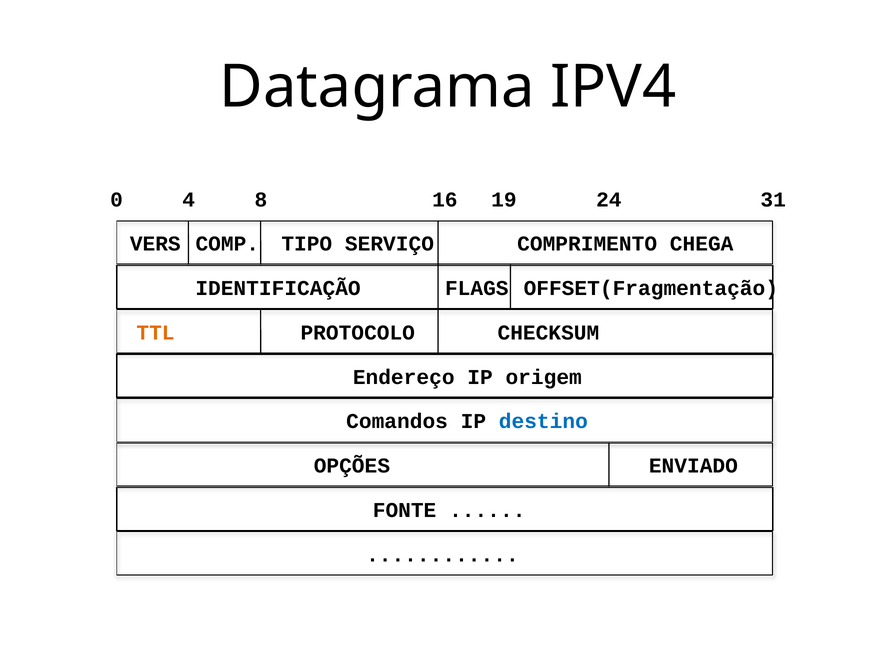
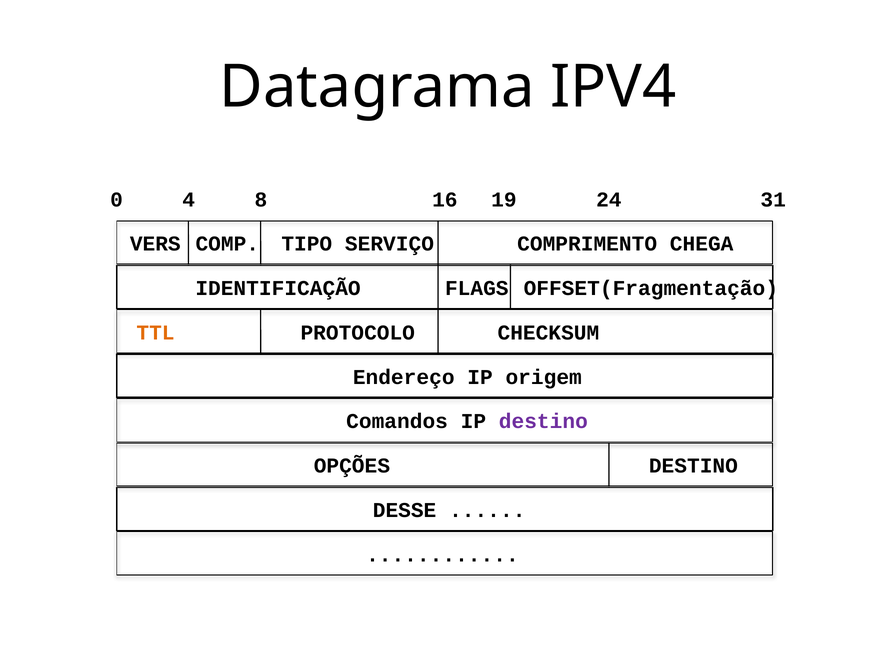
destino at (543, 421) colour: blue -> purple
ENVIADO at (693, 466): ENVIADO -> DESTINO
FONTE: FONTE -> DESSE
